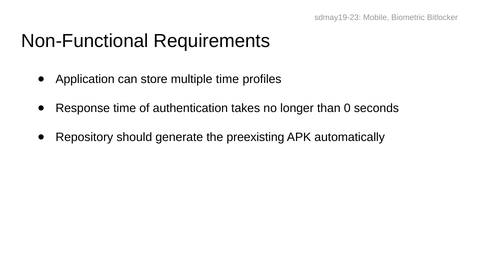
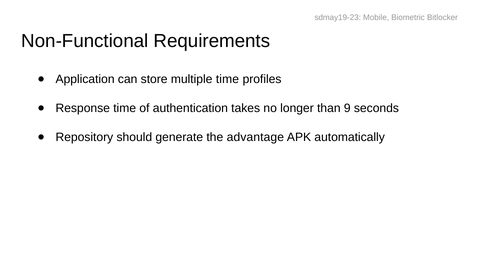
0: 0 -> 9
preexisting: preexisting -> advantage
